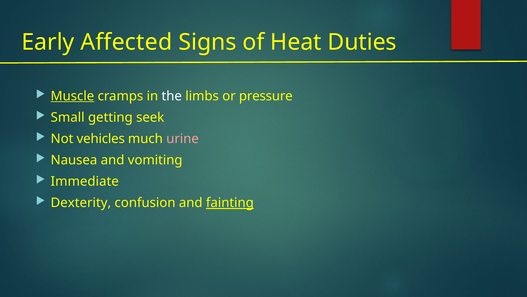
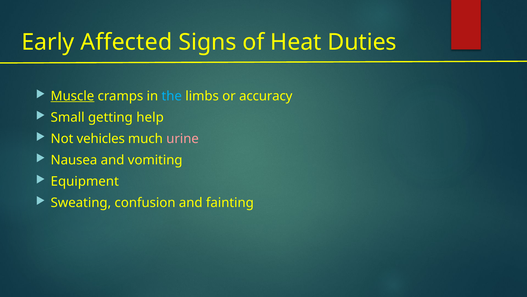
the colour: white -> light blue
pressure: pressure -> accuracy
seek: seek -> help
Immediate: Immediate -> Equipment
Dexterity: Dexterity -> Sweating
fainting underline: present -> none
